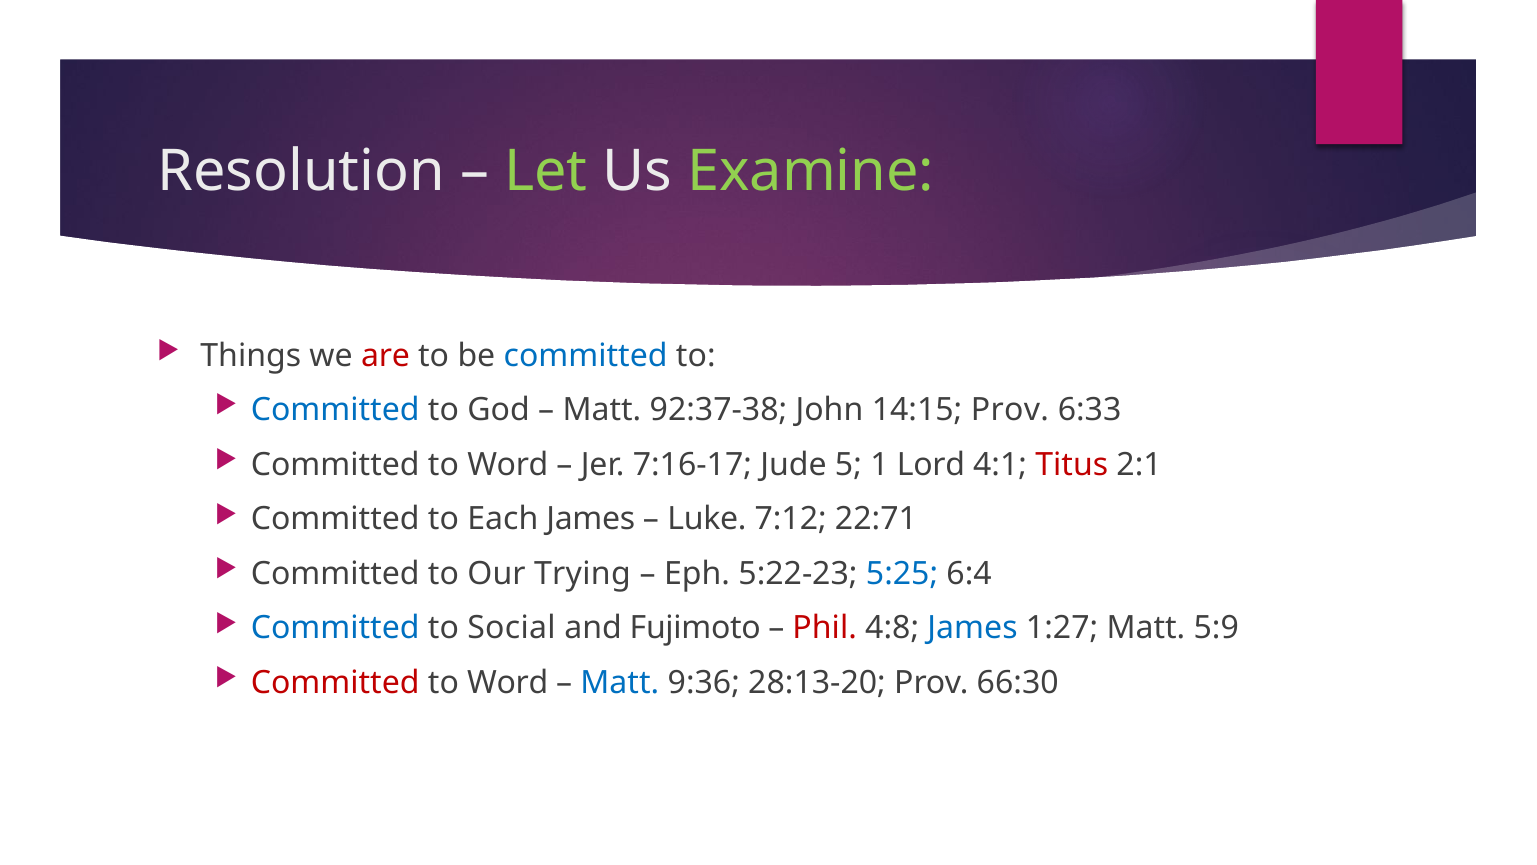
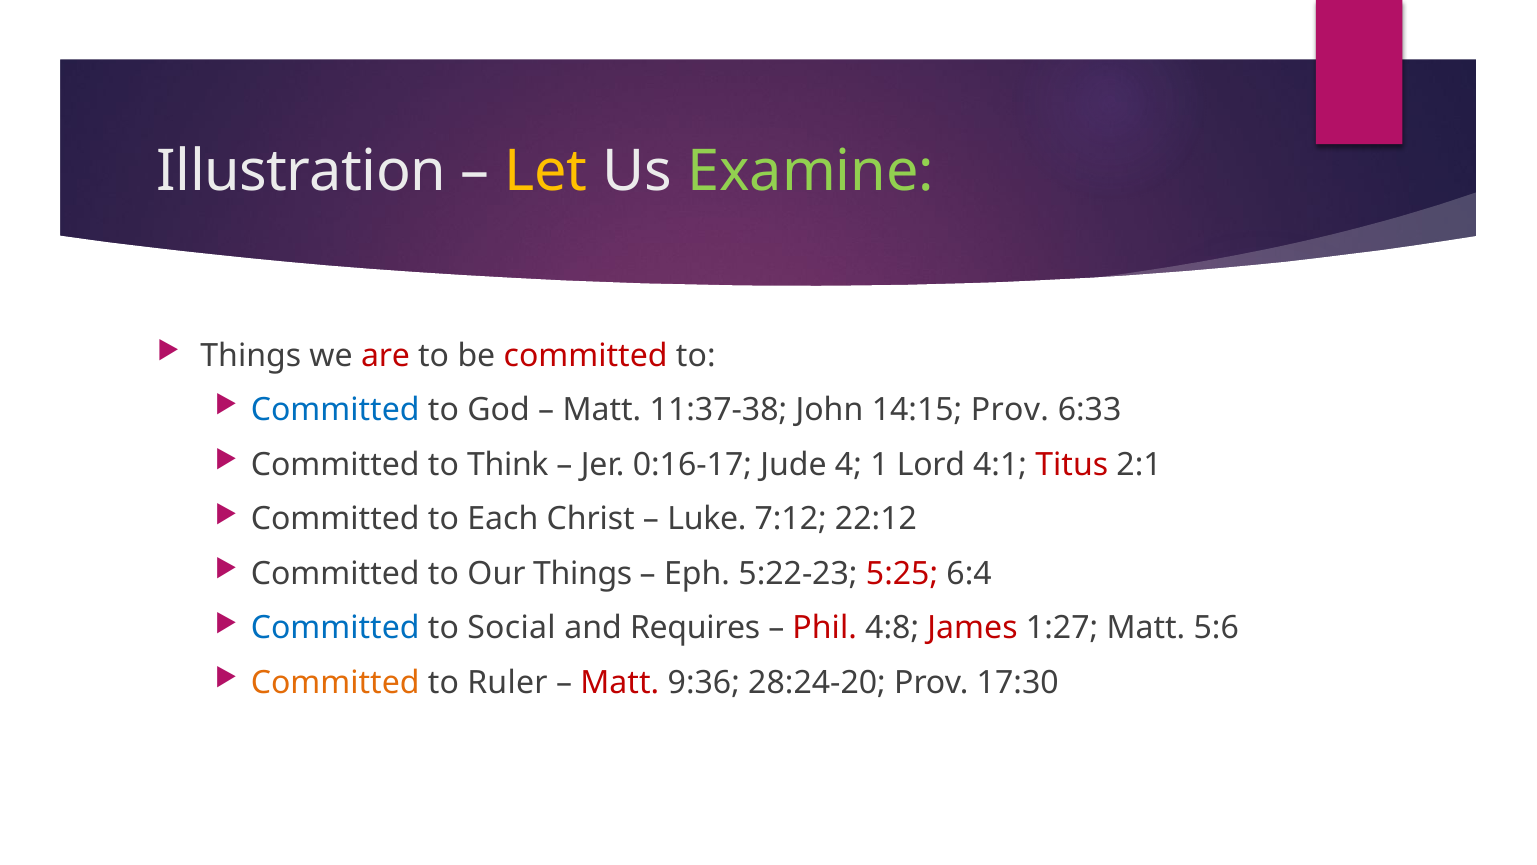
Resolution: Resolution -> Illustration
Let colour: light green -> yellow
committed at (586, 355) colour: blue -> red
92:37-38: 92:37-38 -> 11:37-38
Word at (508, 465): Word -> Think
7:16-17: 7:16-17 -> 0:16-17
5: 5 -> 4
Each James: James -> Christ
22:71: 22:71 -> 22:12
Our Trying: Trying -> Things
5:25 colour: blue -> red
Fujimoto: Fujimoto -> Requires
James at (973, 628) colour: blue -> red
5:9: 5:9 -> 5:6
Committed at (335, 683) colour: red -> orange
Word at (508, 683): Word -> Ruler
Matt at (620, 683) colour: blue -> red
28:13-20: 28:13-20 -> 28:24-20
66:30: 66:30 -> 17:30
